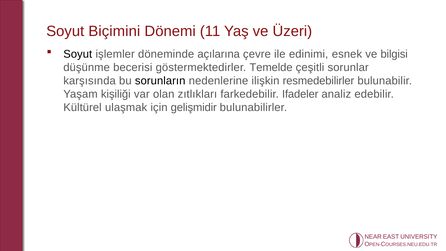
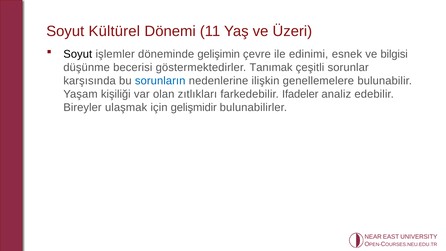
Biçimini: Biçimini -> Kültürel
açılarına: açılarına -> gelişimin
Temelde: Temelde -> Tanımak
sorunların colour: black -> blue
resmedebilirler: resmedebilirler -> genellemelere
Kültürel: Kültürel -> Bireyler
